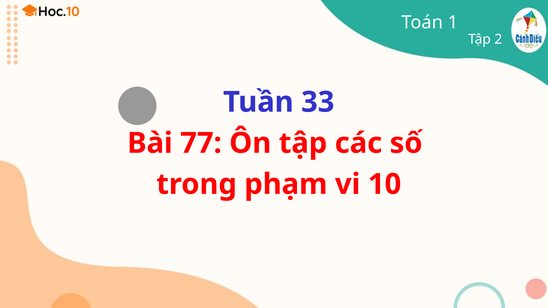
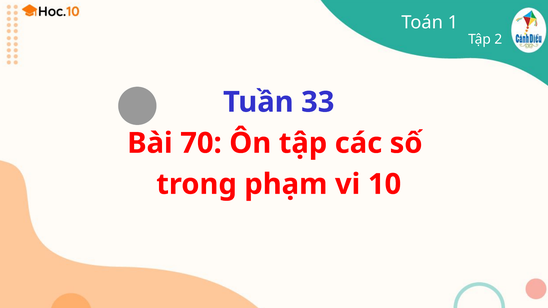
77: 77 -> 70
